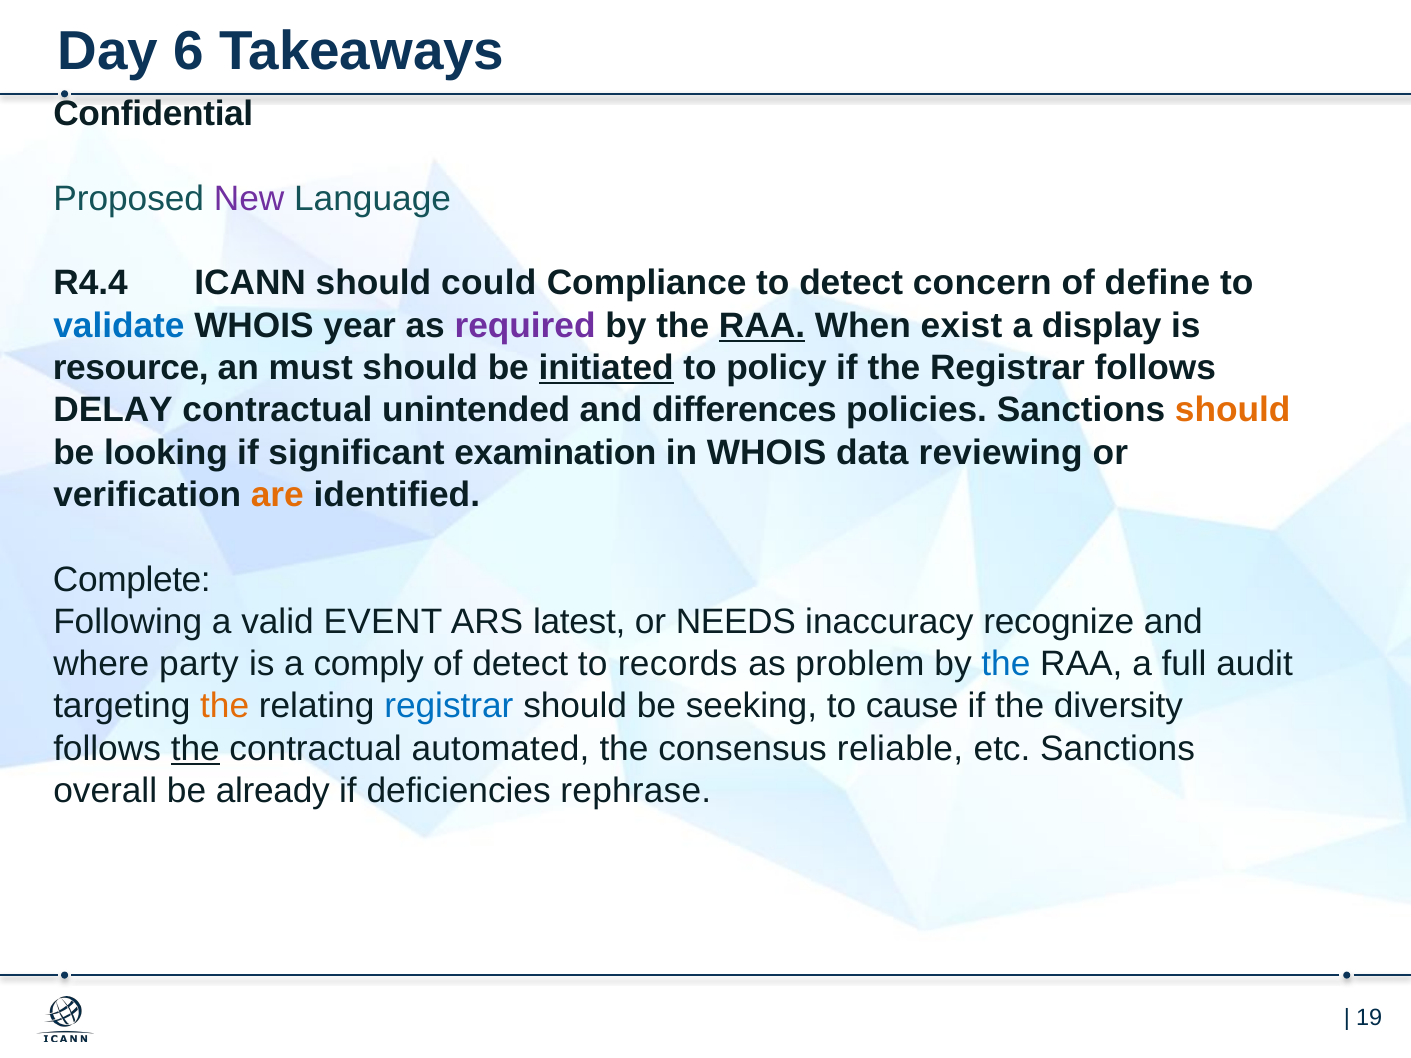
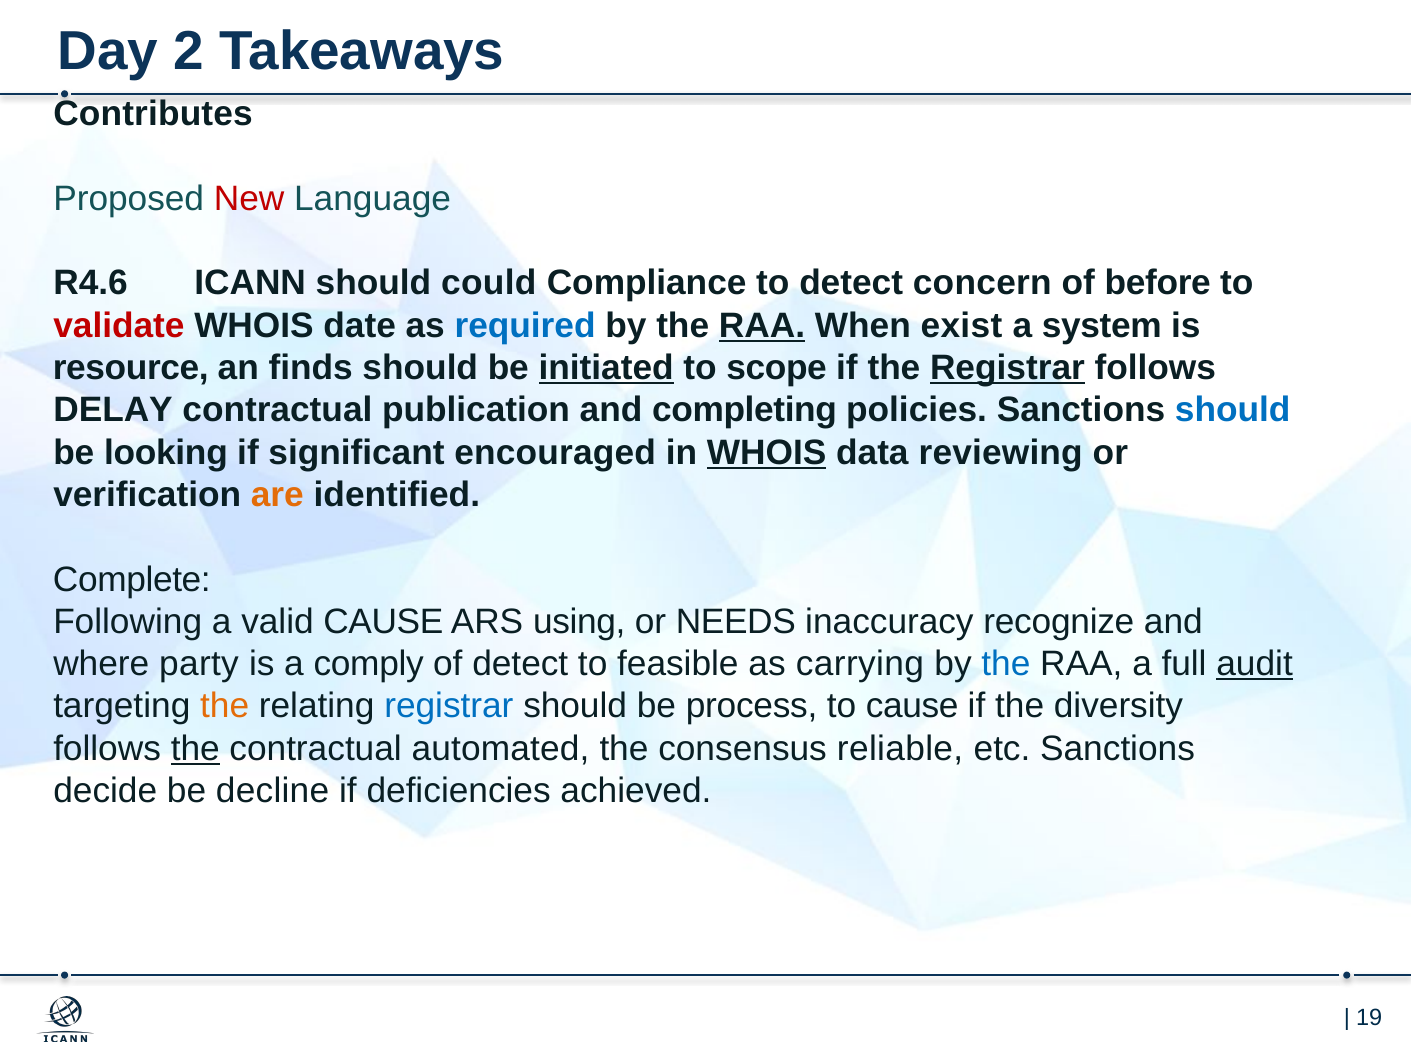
6: 6 -> 2
Confidential: Confidential -> Contributes
New colour: purple -> red
R4.4: R4.4 -> R4.6
define: define -> before
validate colour: blue -> red
year: year -> date
required colour: purple -> blue
display: display -> system
must: must -> finds
policy: policy -> scope
Registrar at (1007, 368) underline: none -> present
unintended: unintended -> publication
differences: differences -> completing
should at (1233, 410) colour: orange -> blue
examination: examination -> encouraged
WHOIS at (767, 453) underline: none -> present
valid EVENT: EVENT -> CAUSE
latest: latest -> using
records: records -> feasible
problem: problem -> carrying
audit underline: none -> present
seeking: seeking -> process
overall: overall -> decide
already: already -> decline
rephrase: rephrase -> achieved
